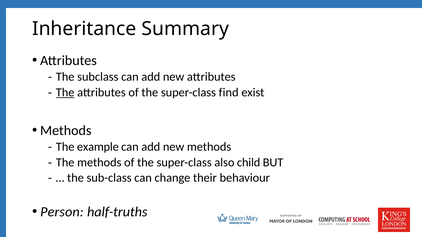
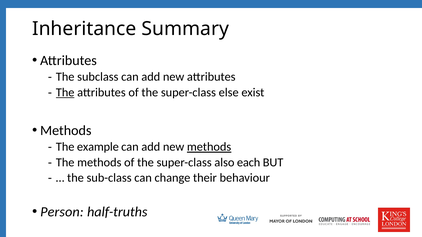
find: find -> else
methods at (209, 147) underline: none -> present
child: child -> each
